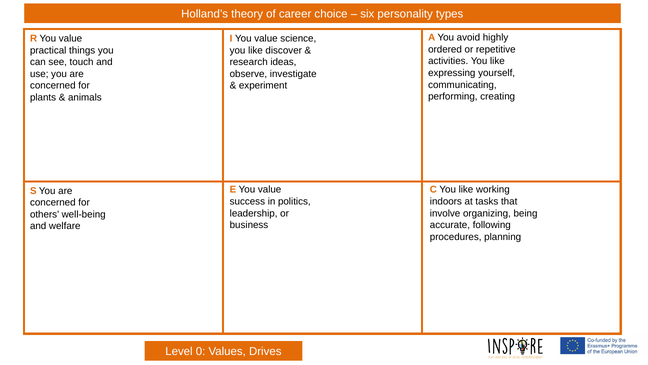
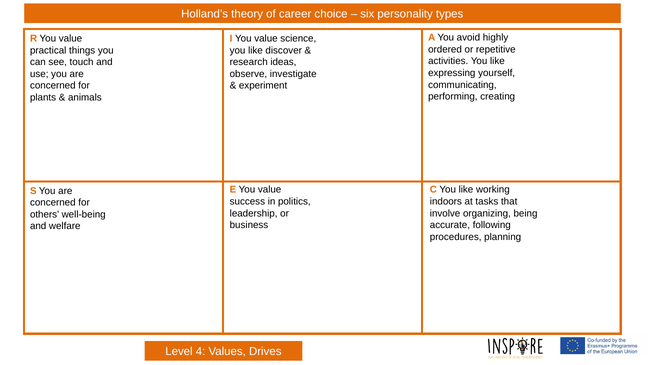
0: 0 -> 4
